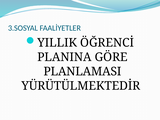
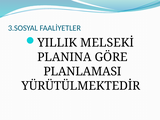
ÖĞRENCİ: ÖĞRENCİ -> MELSEKİ
